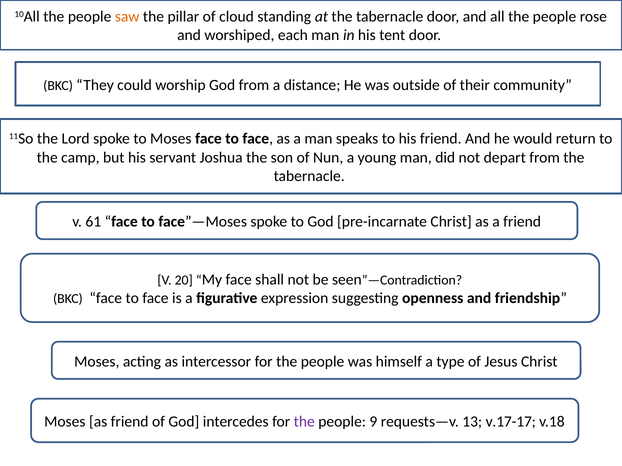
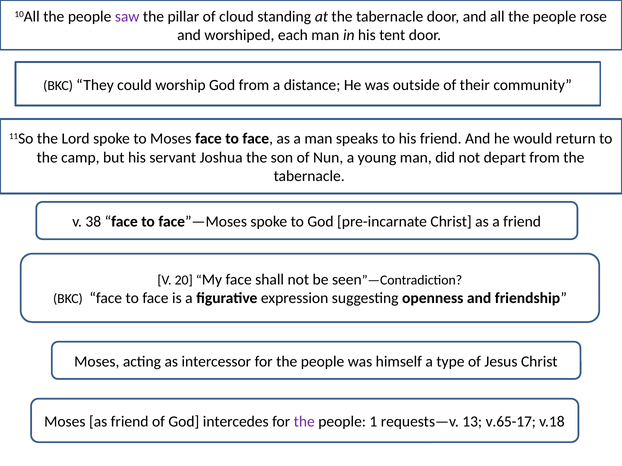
saw colour: orange -> purple
61: 61 -> 38
9: 9 -> 1
v.17-17: v.17-17 -> v.65-17
